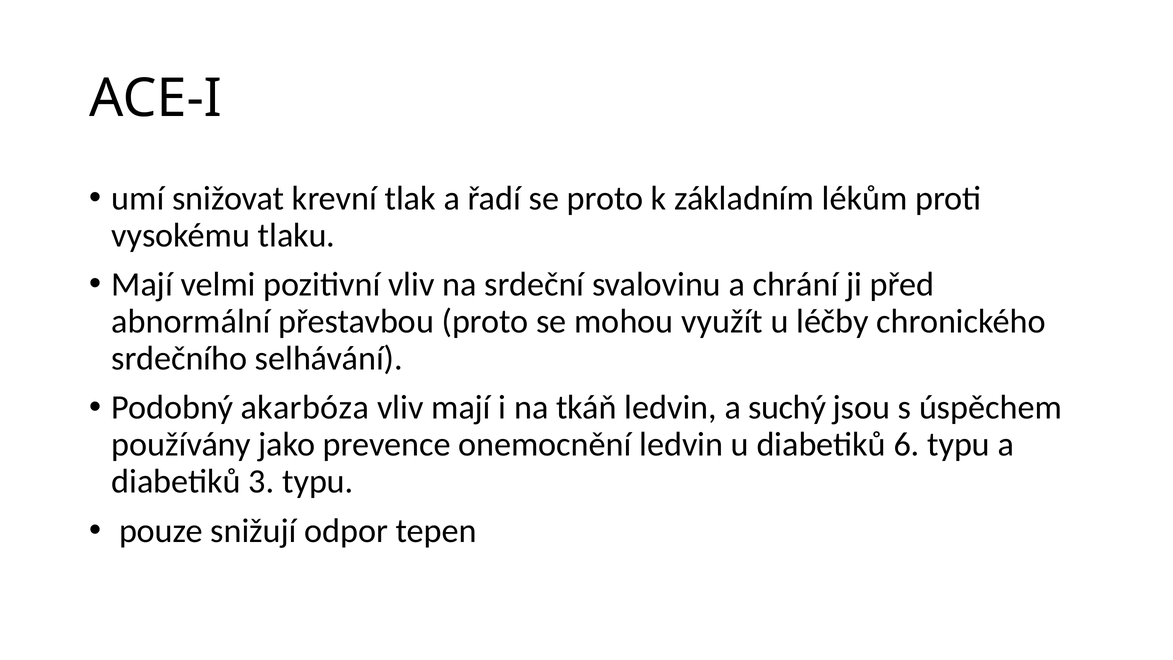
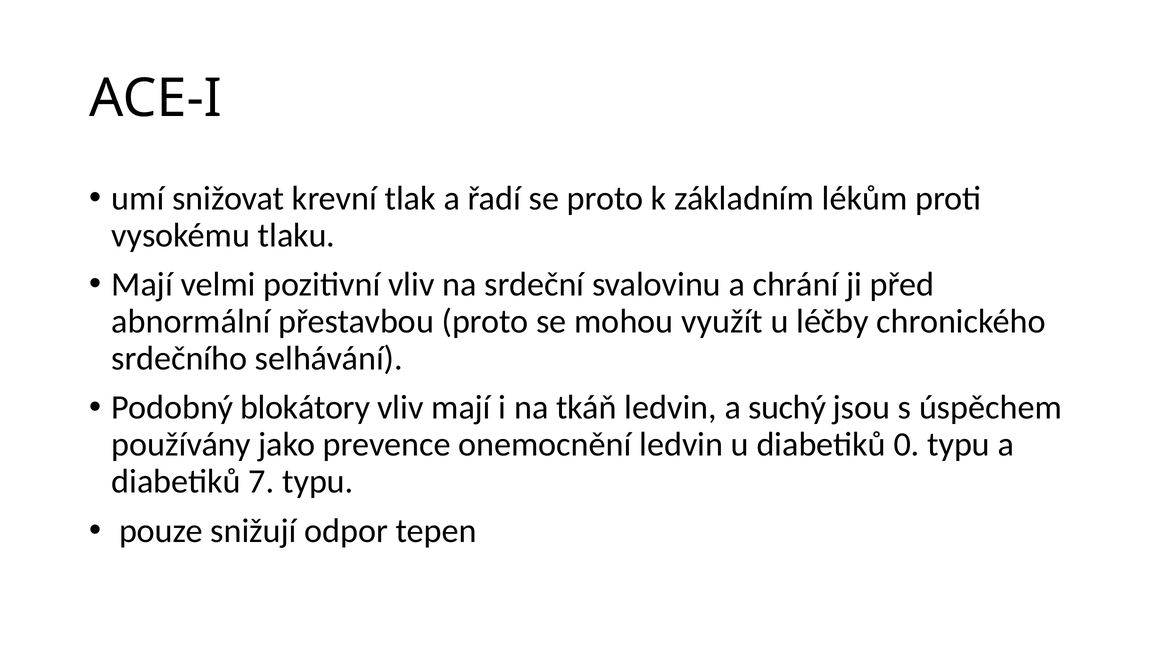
akarbóza: akarbóza -> blokátory
6: 6 -> 0
3: 3 -> 7
